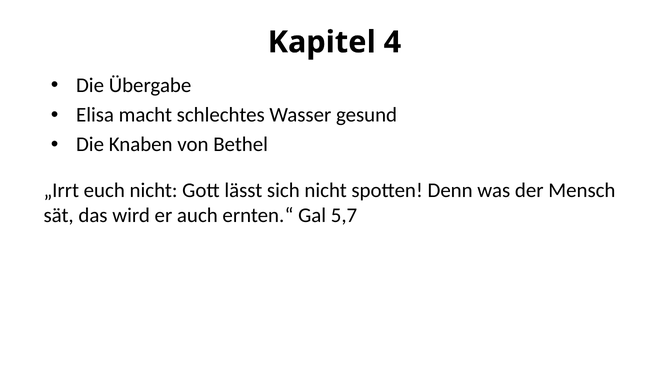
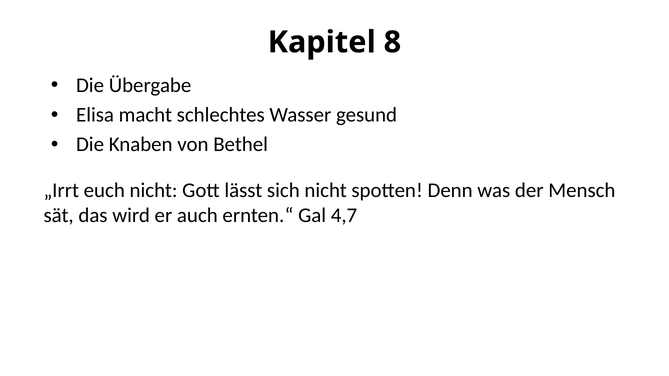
4: 4 -> 8
5,7: 5,7 -> 4,7
